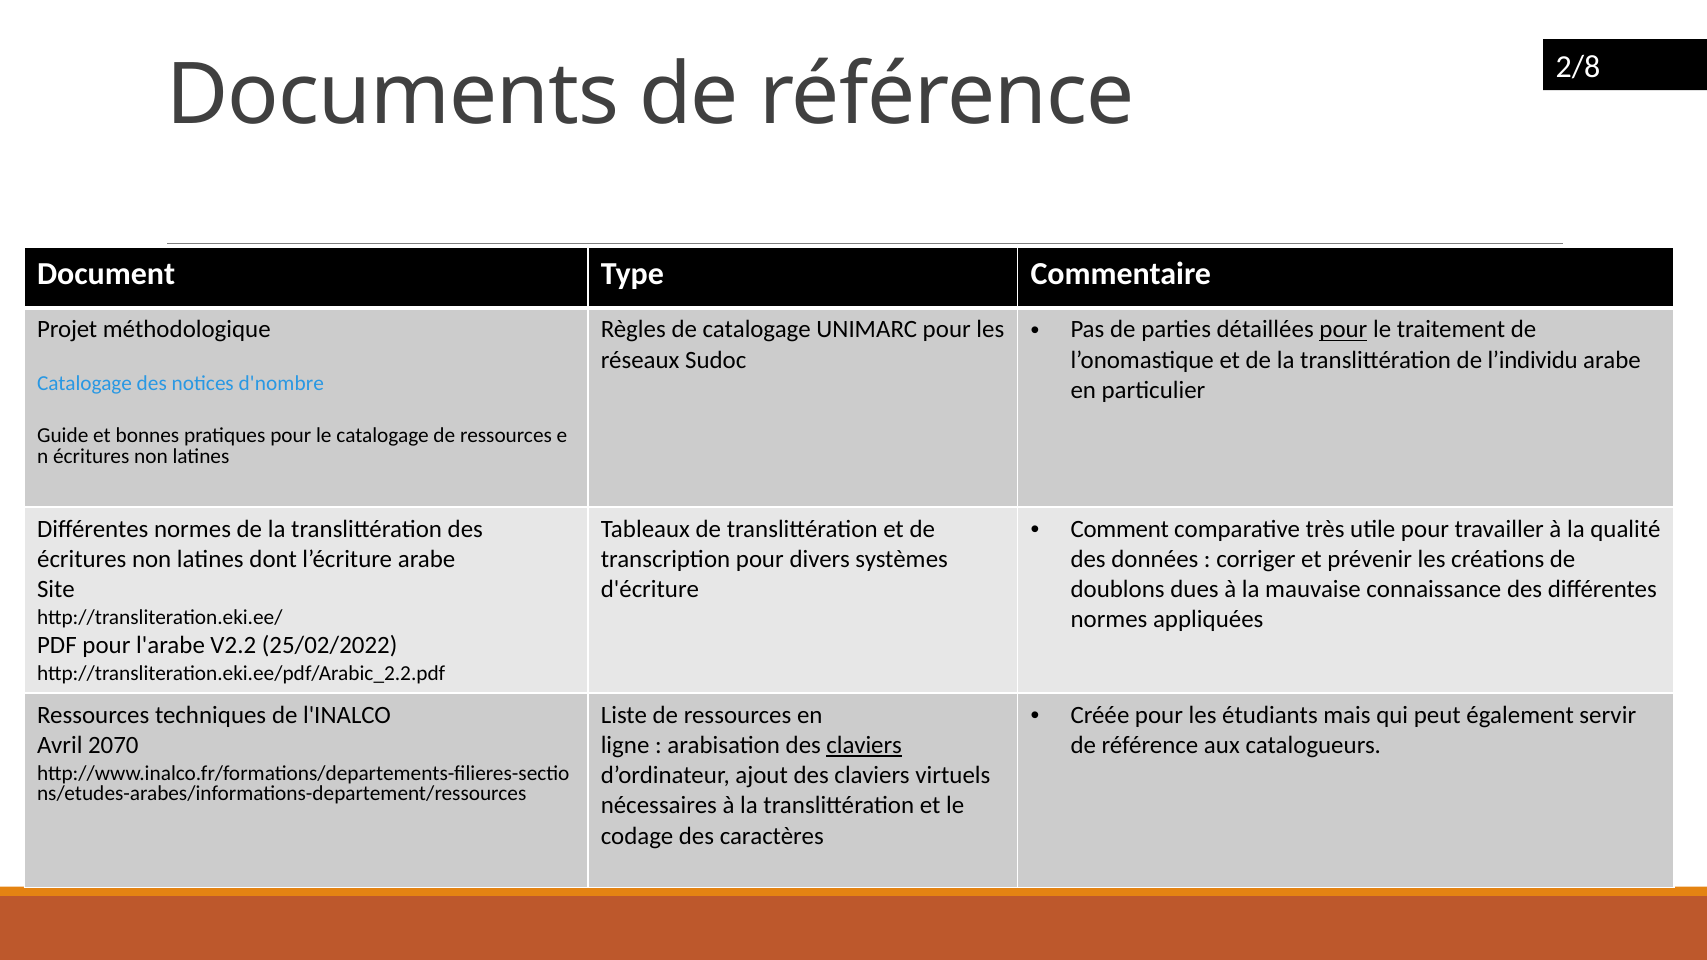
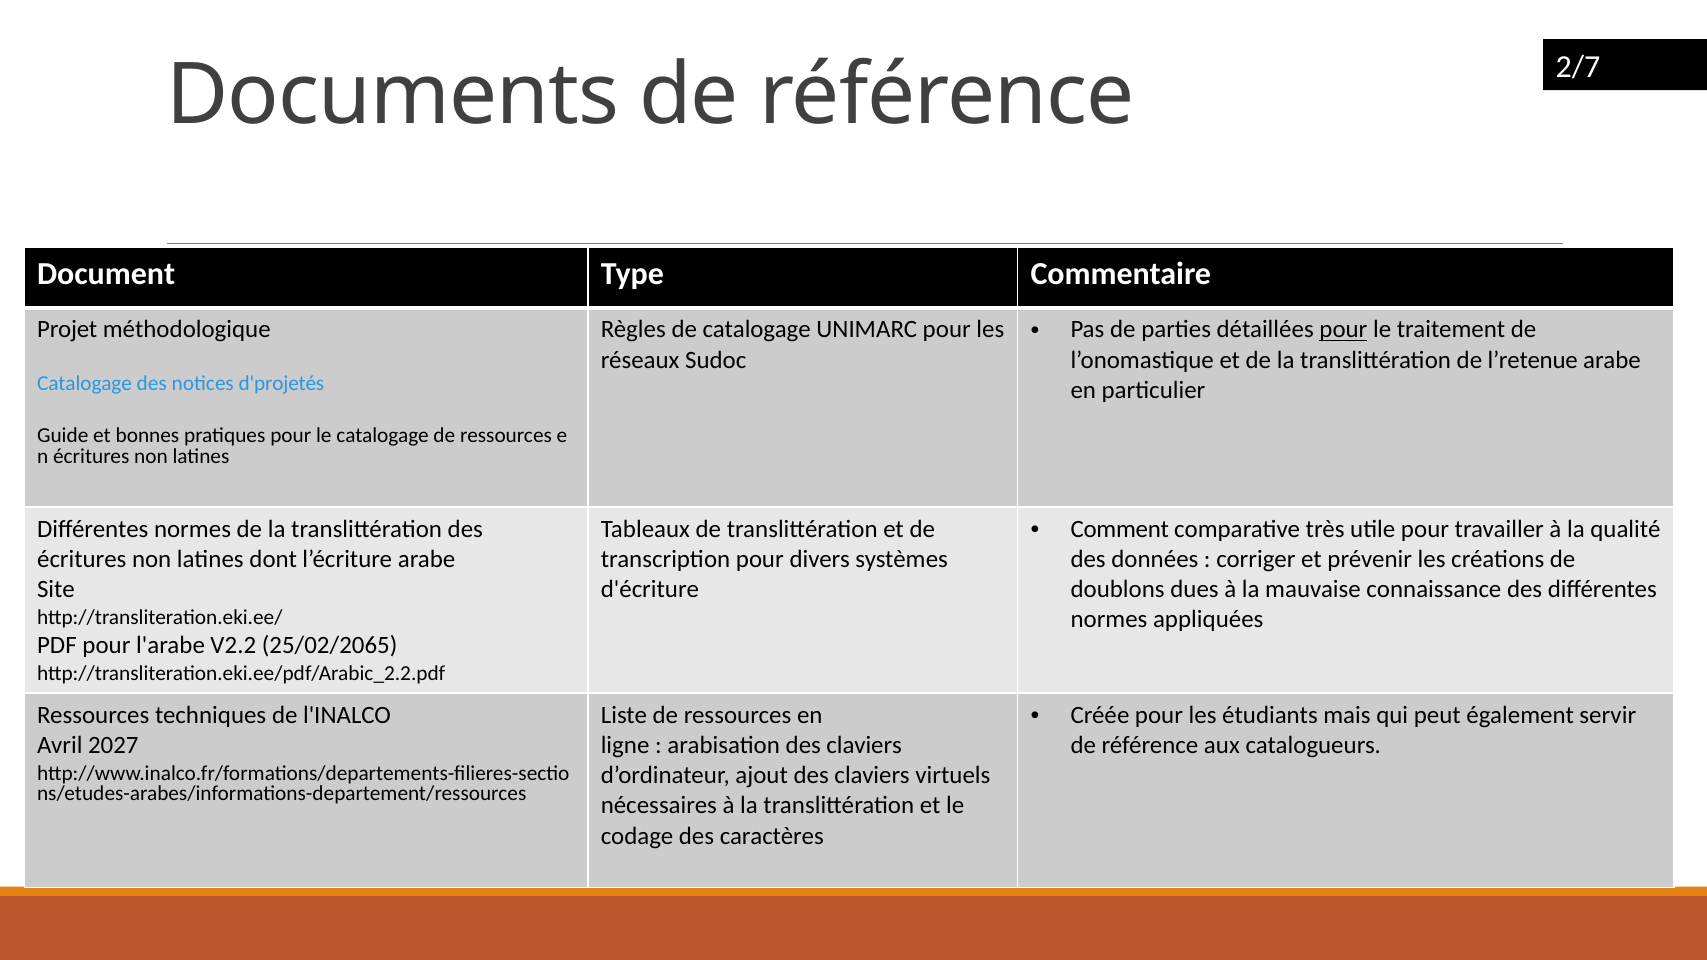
2/8: 2/8 -> 2/7
l’individu: l’individu -> l’retenue
d'nombre: d'nombre -> d'projetés
25/02/2022: 25/02/2022 -> 25/02/2065
2070: 2070 -> 2027
claviers at (864, 745) underline: present -> none
